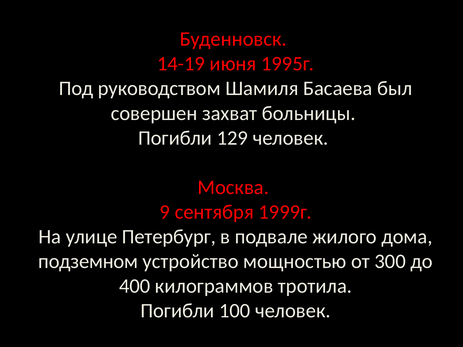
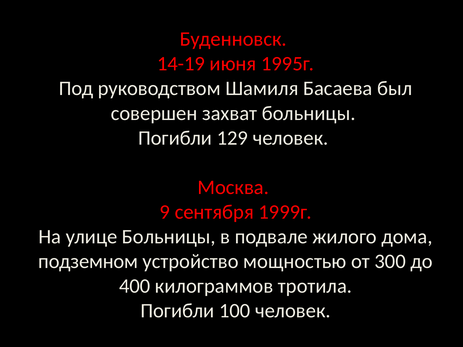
улице Петербург: Петербург -> Больницы
